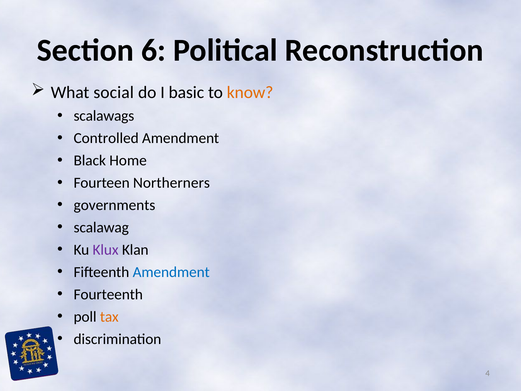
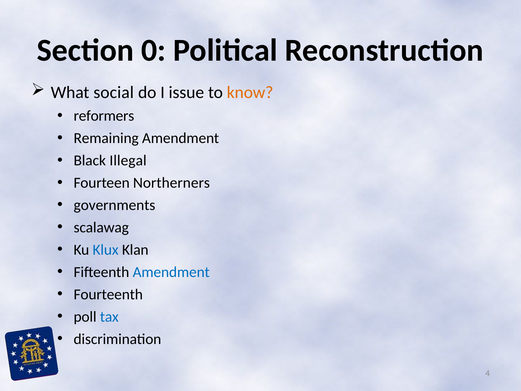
6: 6 -> 0
basic: basic -> issue
scalawags: scalawags -> reformers
Controlled: Controlled -> Remaining
Home: Home -> Illegal
Klux colour: purple -> blue
tax colour: orange -> blue
